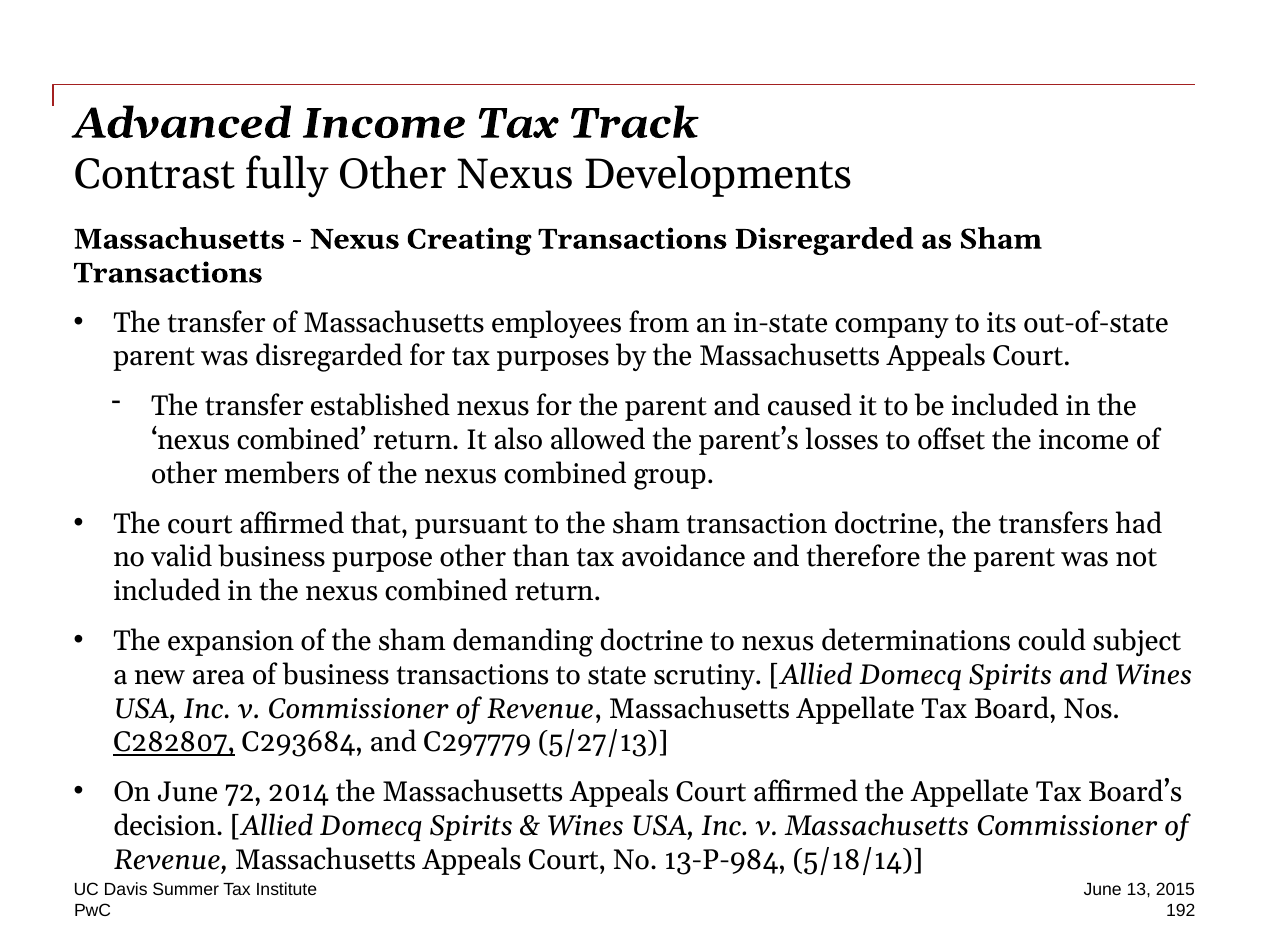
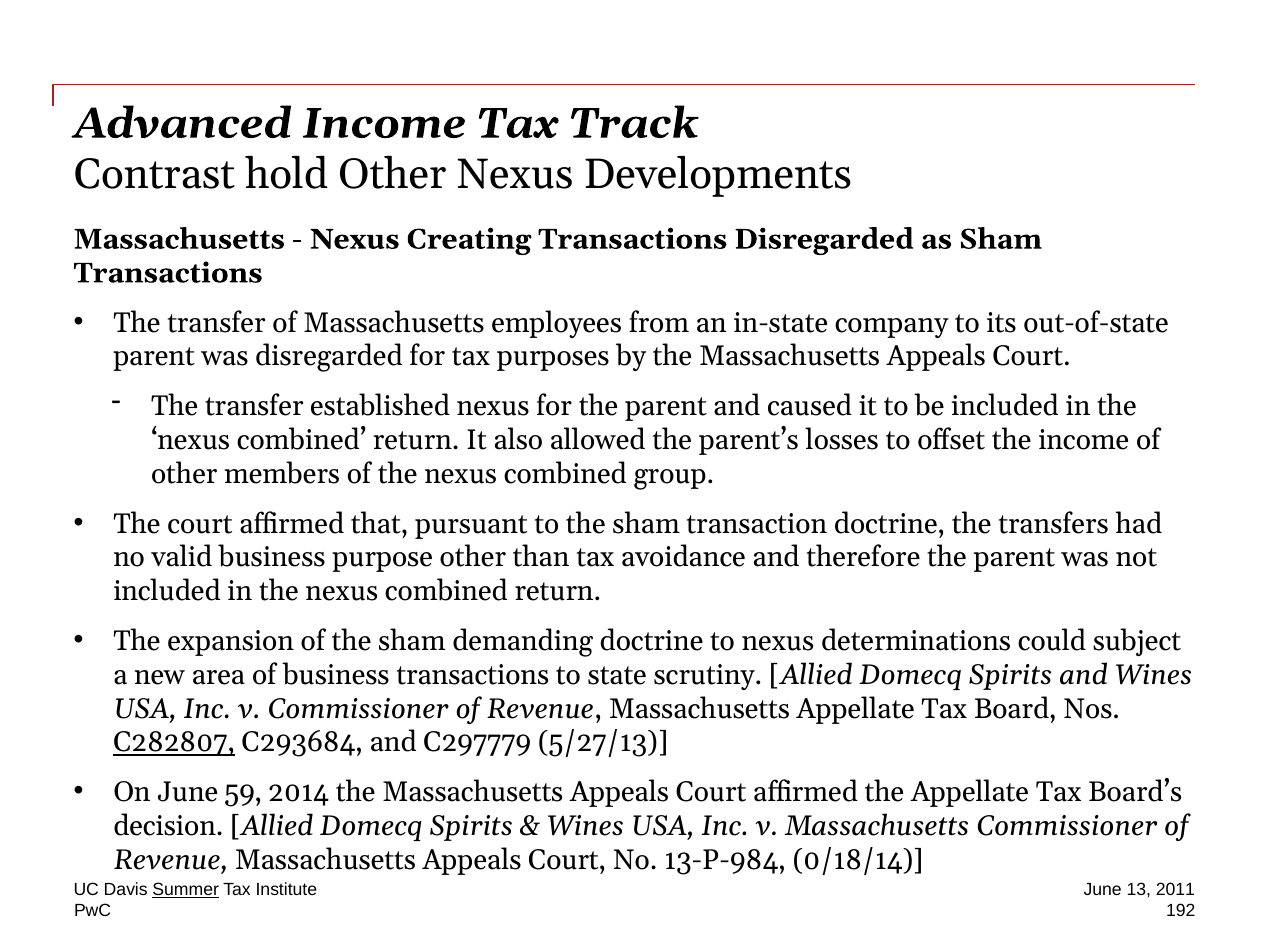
fully: fully -> hold
72: 72 -> 59
5/18/14: 5/18/14 -> 0/18/14
Summer underline: none -> present
2015: 2015 -> 2011
